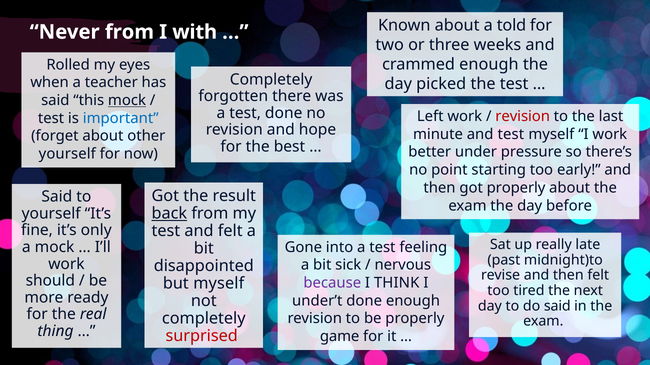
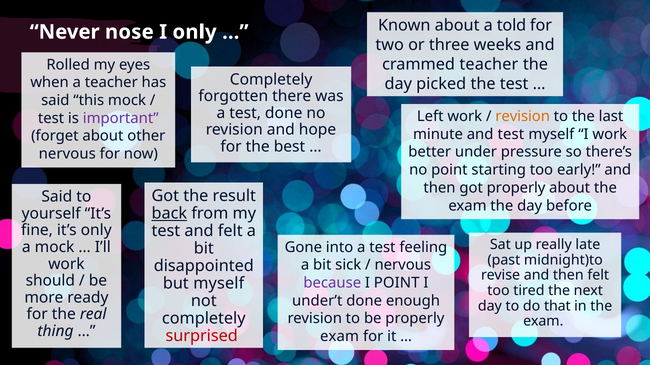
Never from: from -> nose
I with: with -> only
crammed enough: enough -> teacher
mock at (127, 101) underline: present -> none
revision at (523, 117) colour: red -> orange
important colour: blue -> purple
yourself at (67, 154): yourself -> nervous
I THINK: THINK -> POINT
do said: said -> that
game at (340, 337): game -> exam
